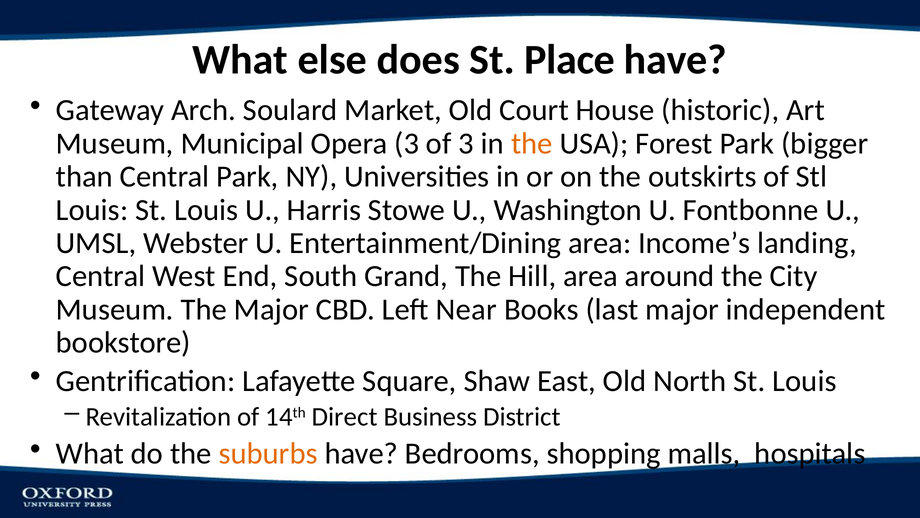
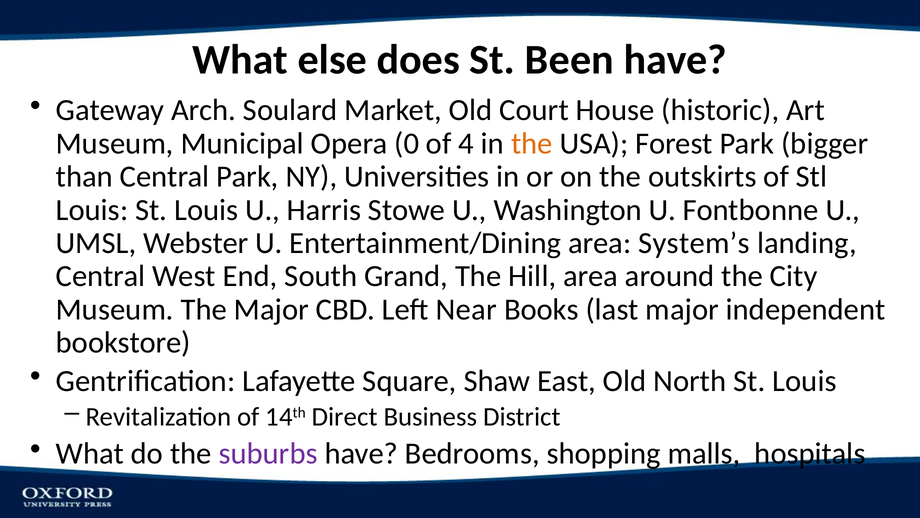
Place: Place -> Been
Opera 3: 3 -> 0
of 3: 3 -> 4
Income’s: Income’s -> System’s
suburbs colour: orange -> purple
